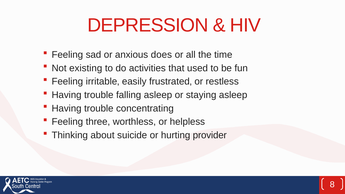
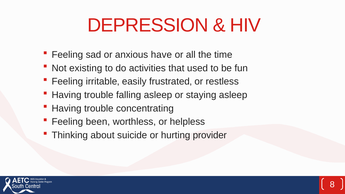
does: does -> have
three: three -> been
